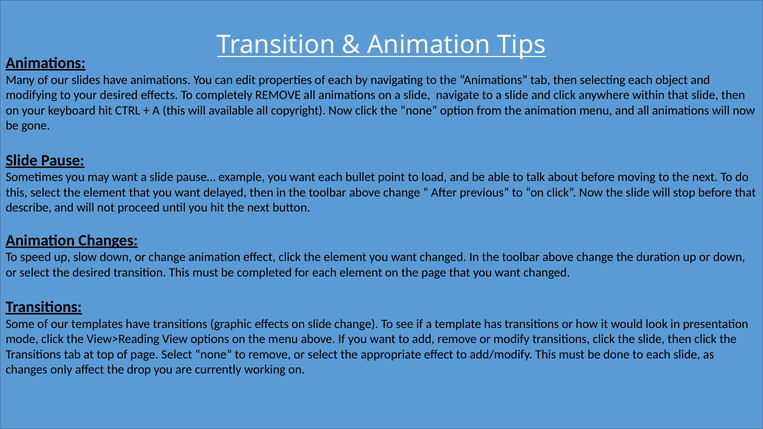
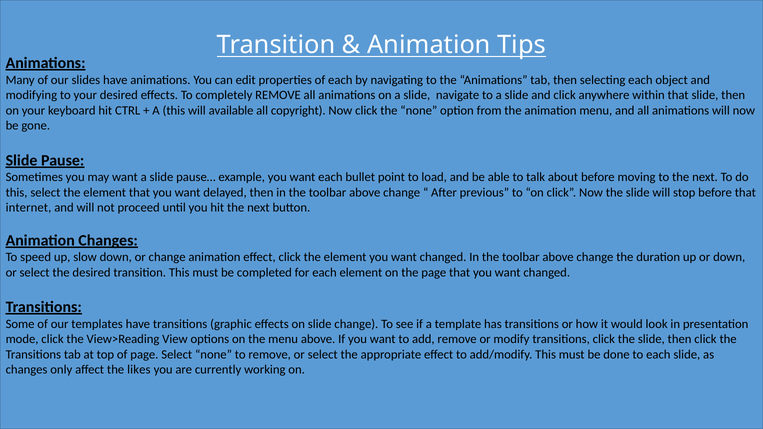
describe: describe -> internet
drop: drop -> likes
